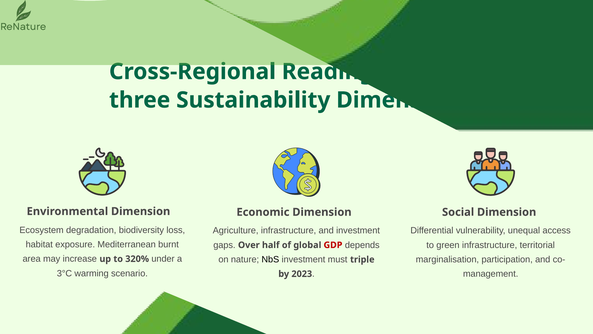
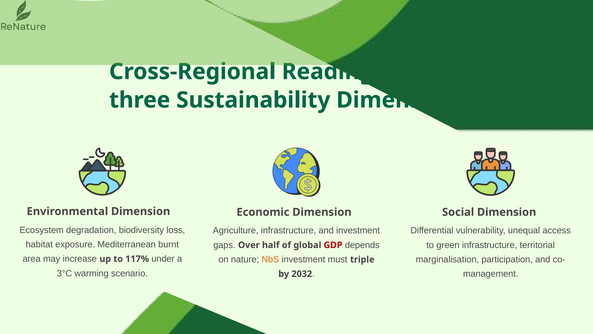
320%: 320% -> 117%
NbS colour: black -> orange
2023: 2023 -> 2032
